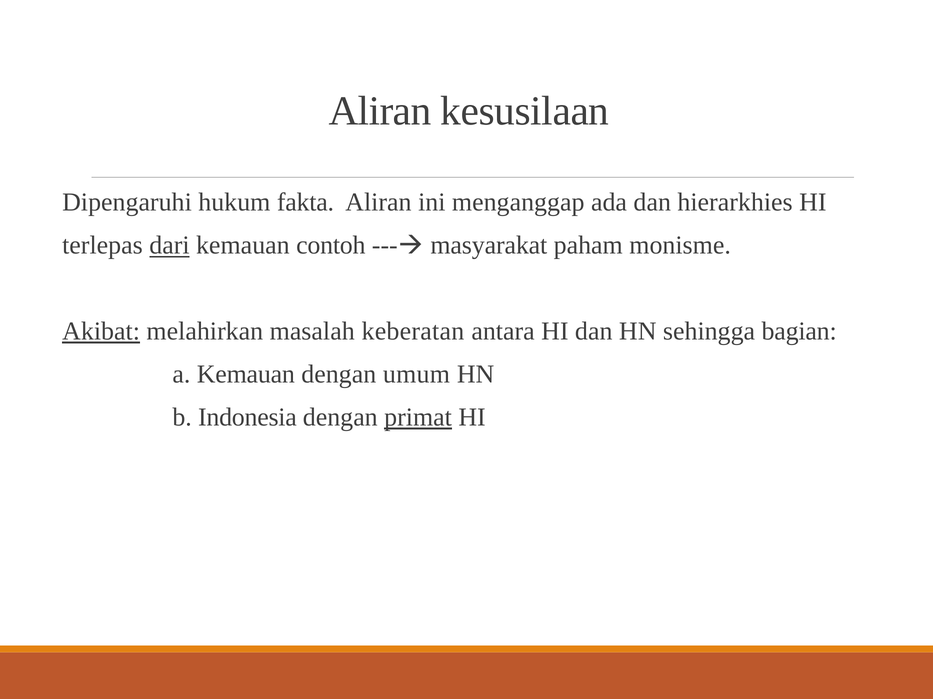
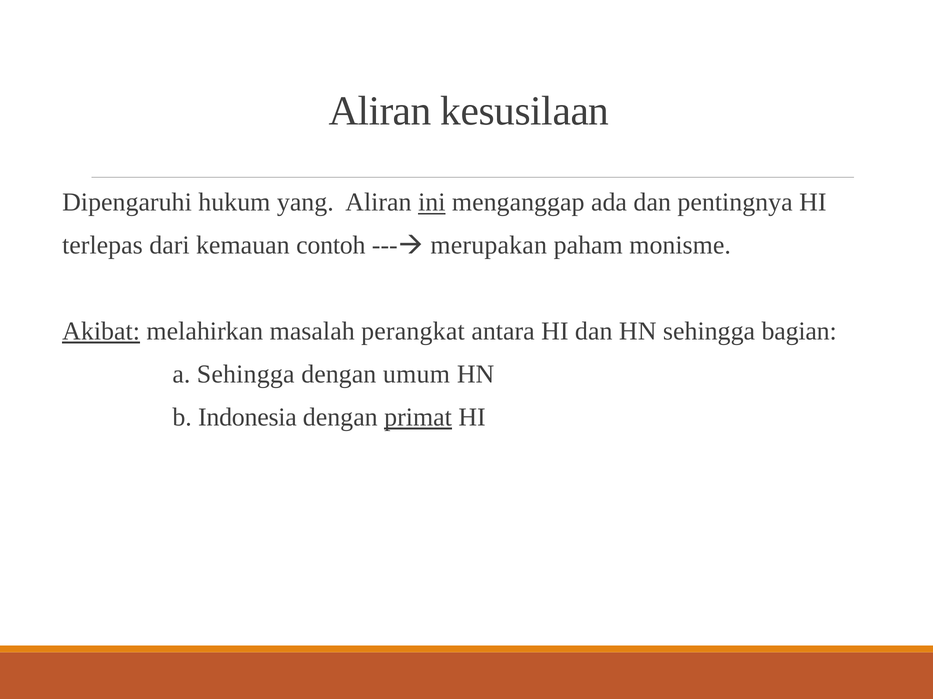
fakta: fakta -> yang
ini underline: none -> present
hierarkhies: hierarkhies -> pentingnya
dari underline: present -> none
masyarakat: masyarakat -> merupakan
keberatan: keberatan -> perangkat
a Kemauan: Kemauan -> Sehingga
